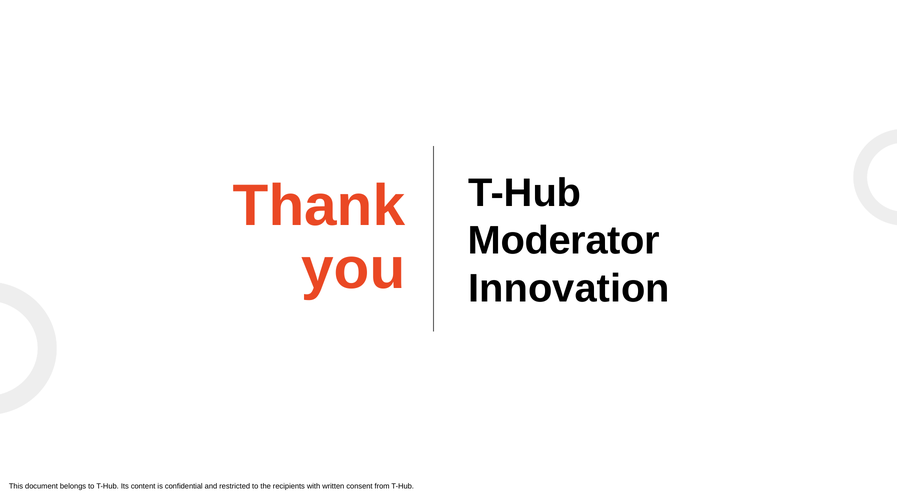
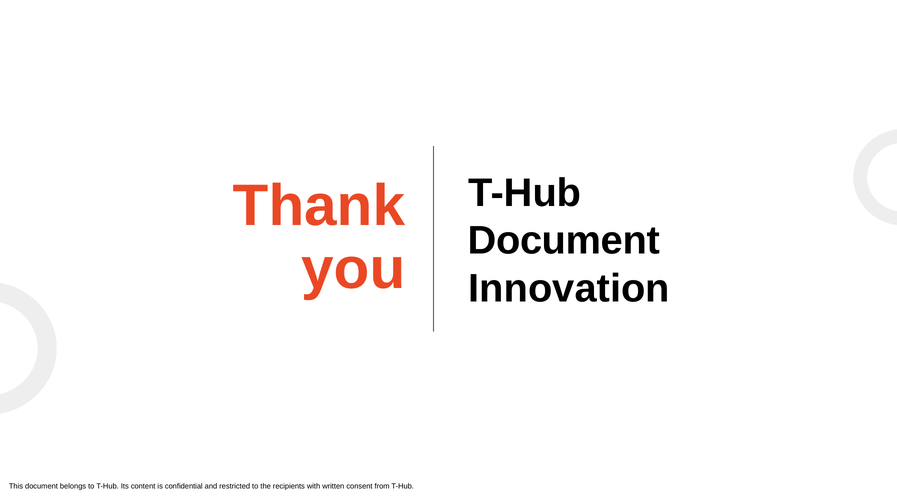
Moderator at (564, 241): Moderator -> Document
